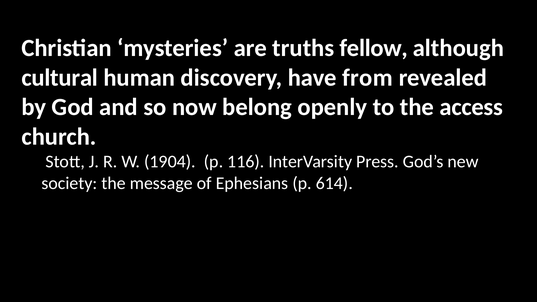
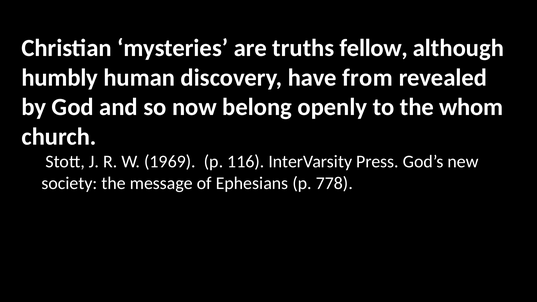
cultural: cultural -> humbly
access: access -> whom
1904: 1904 -> 1969
614: 614 -> 778
